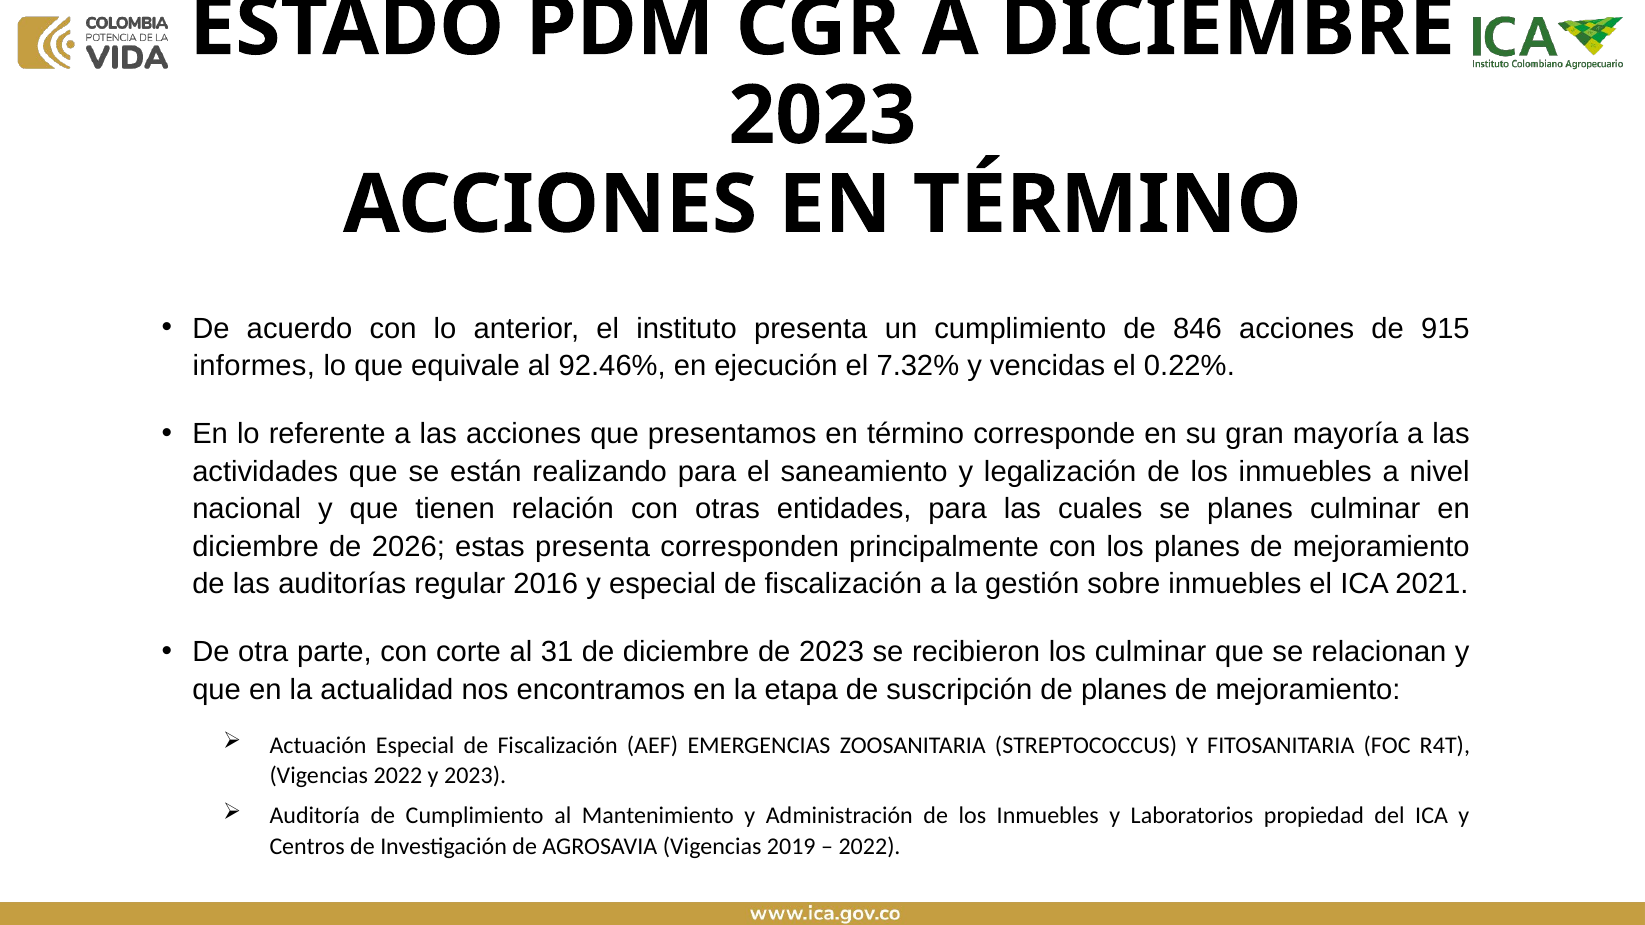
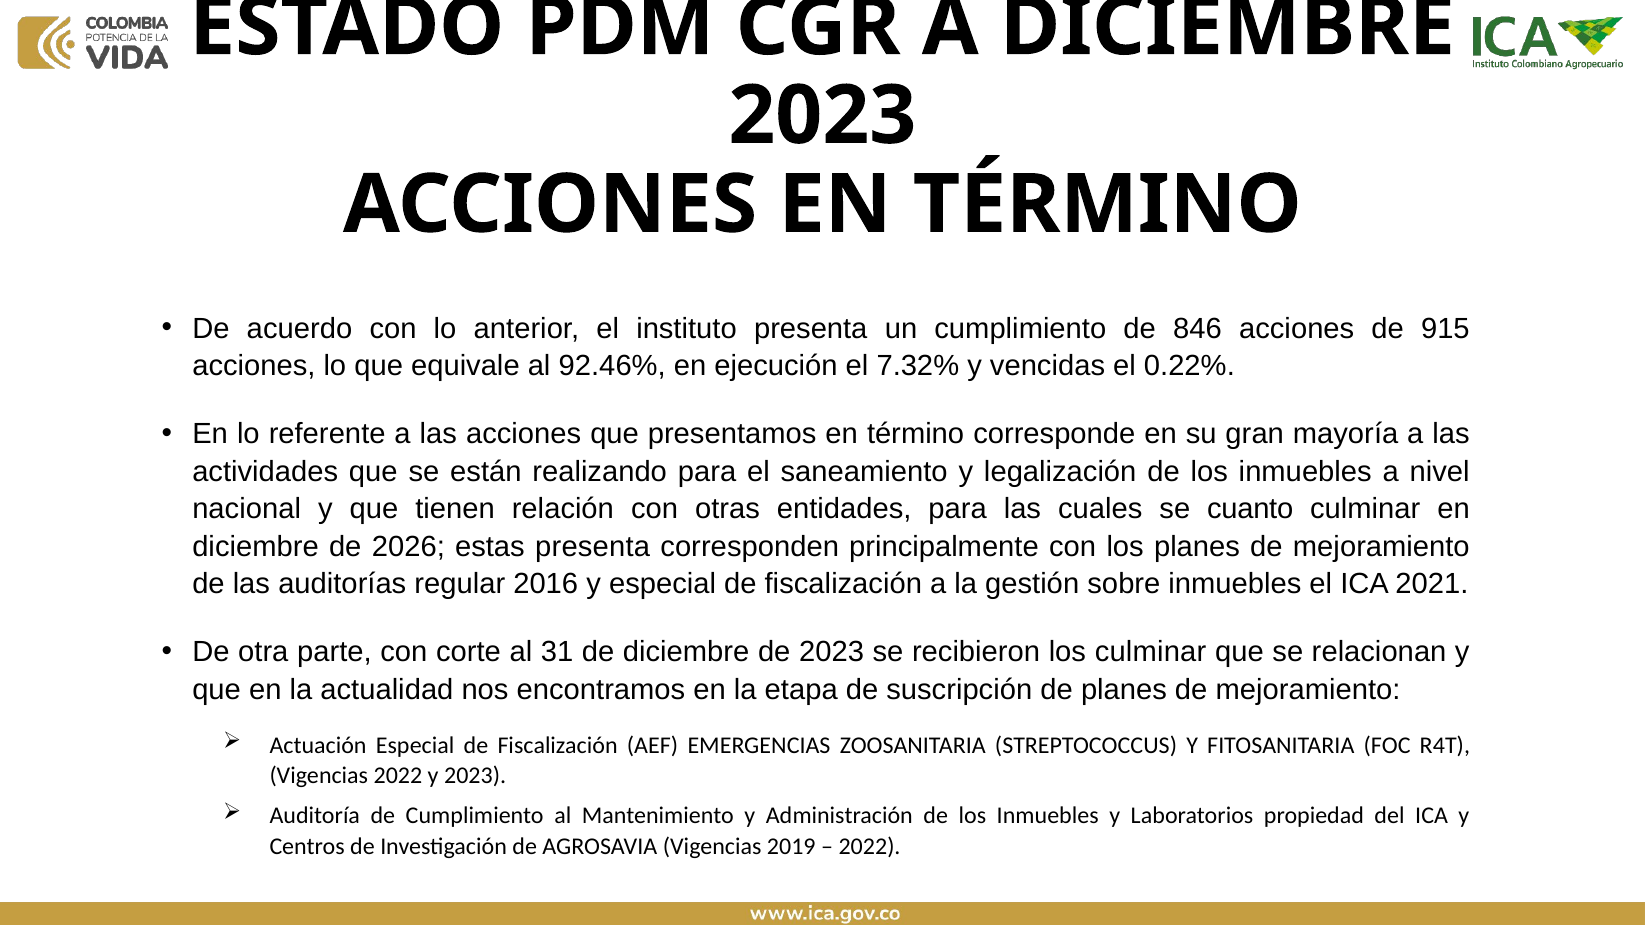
informes at (254, 366): informes -> acciones
se planes: planes -> cuanto
